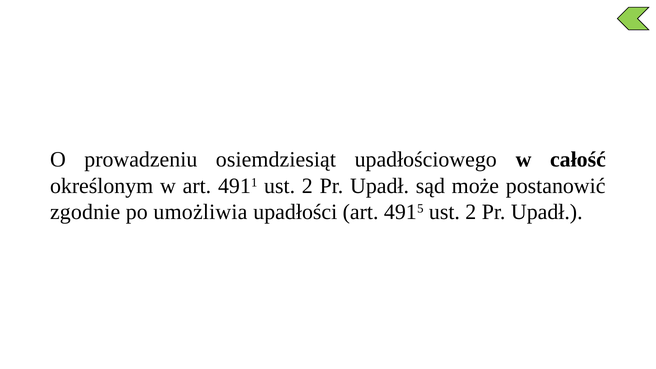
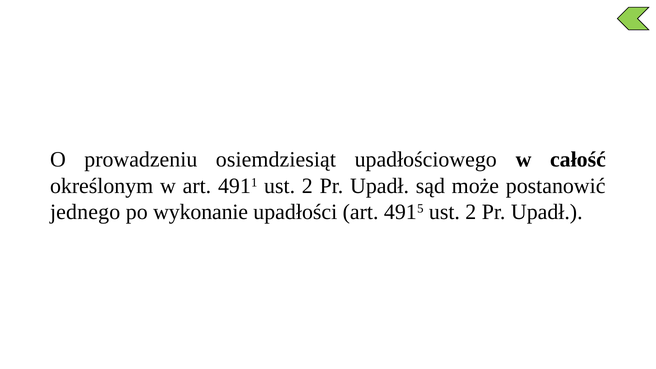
zgodnie: zgodnie -> jednego
umożliwia: umożliwia -> wykonanie
